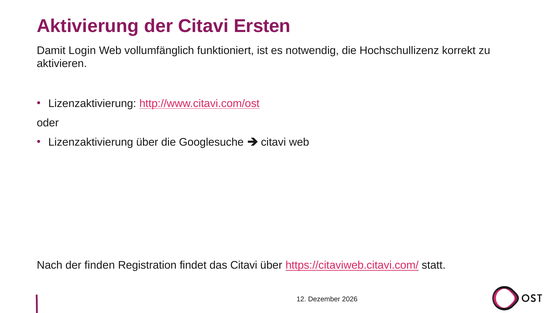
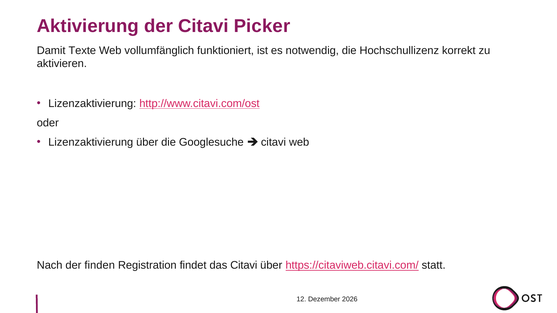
Ersten: Ersten -> Picker
Login: Login -> Texte
